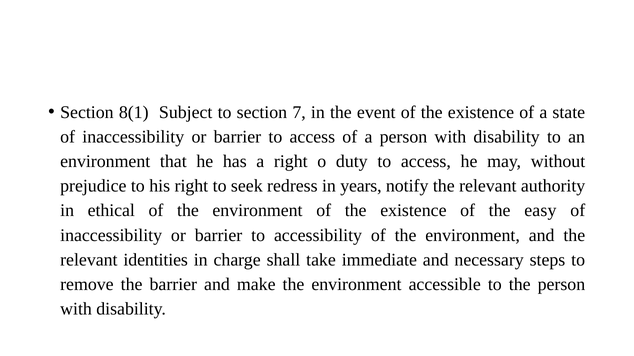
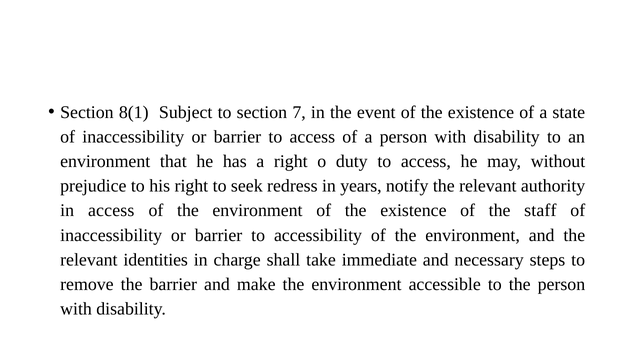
in ethical: ethical -> access
easy: easy -> staff
